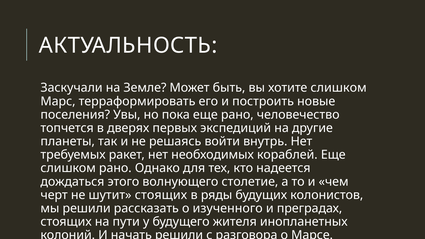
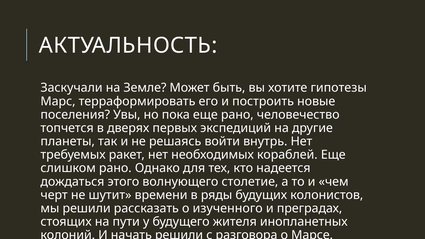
хотите слишком: слишком -> гипотезы
шутит стоящих: стоящих -> времени
